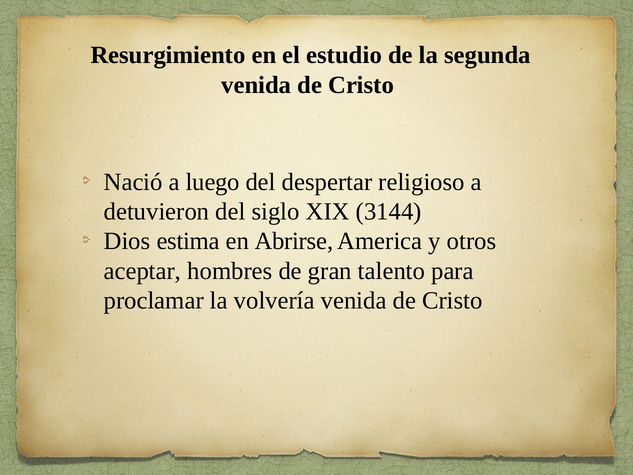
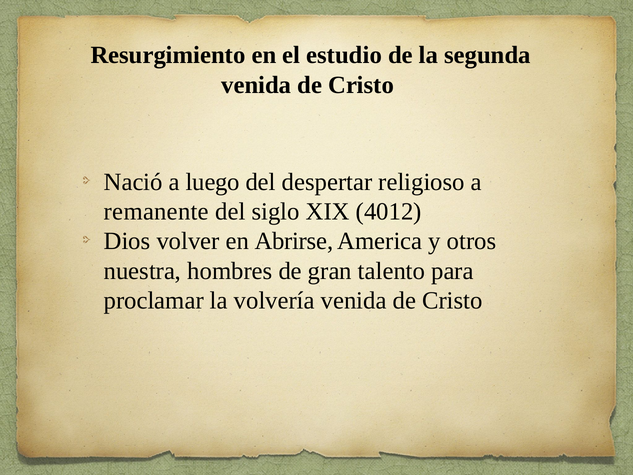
detuvieron: detuvieron -> remanente
3144: 3144 -> 4012
estima: estima -> volver
aceptar: aceptar -> nuestra
